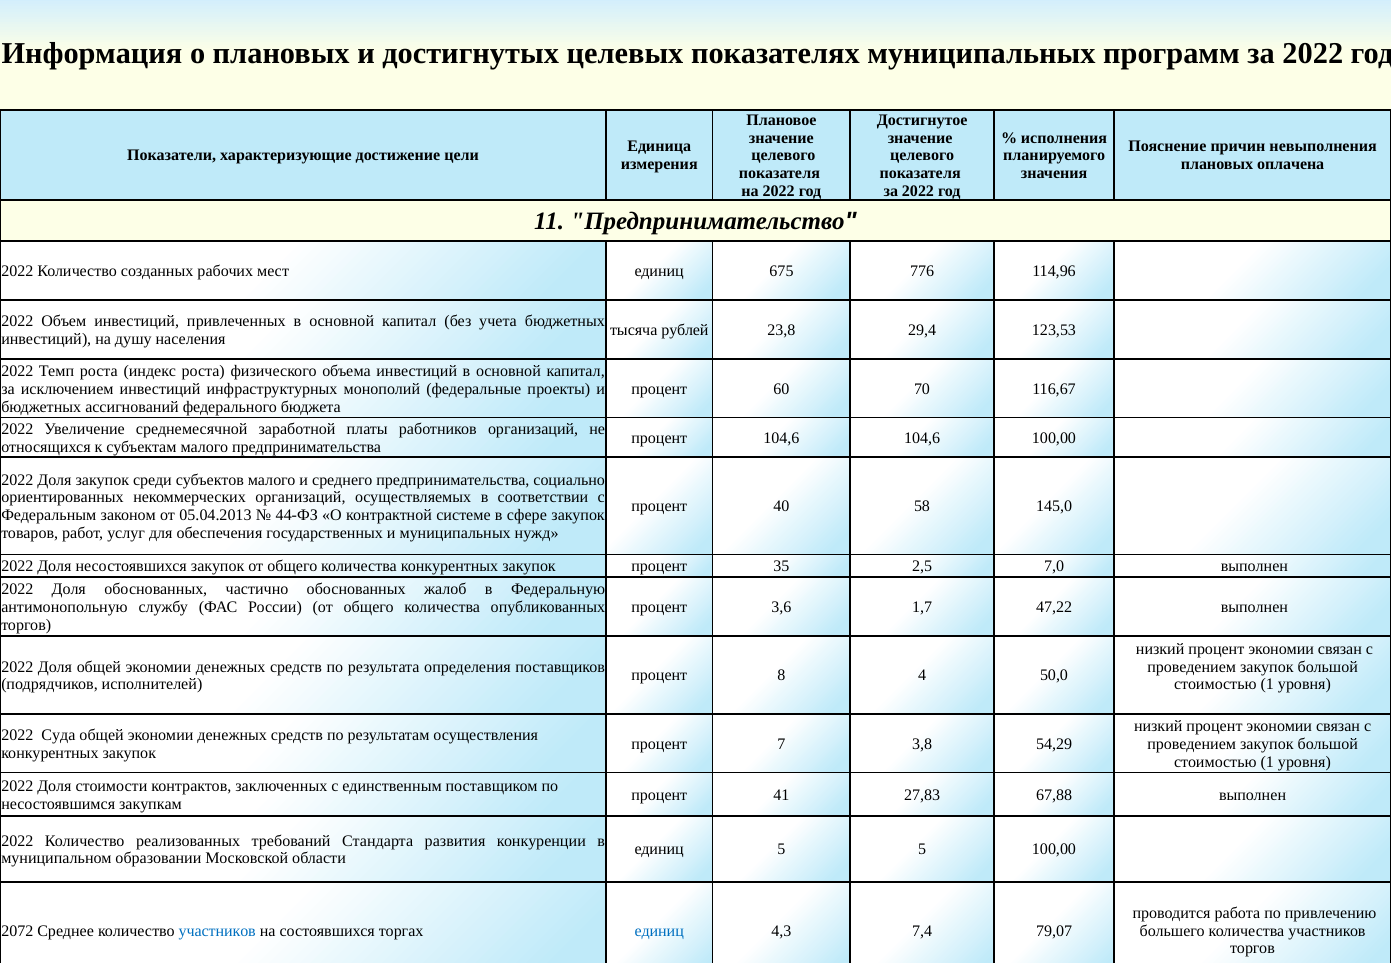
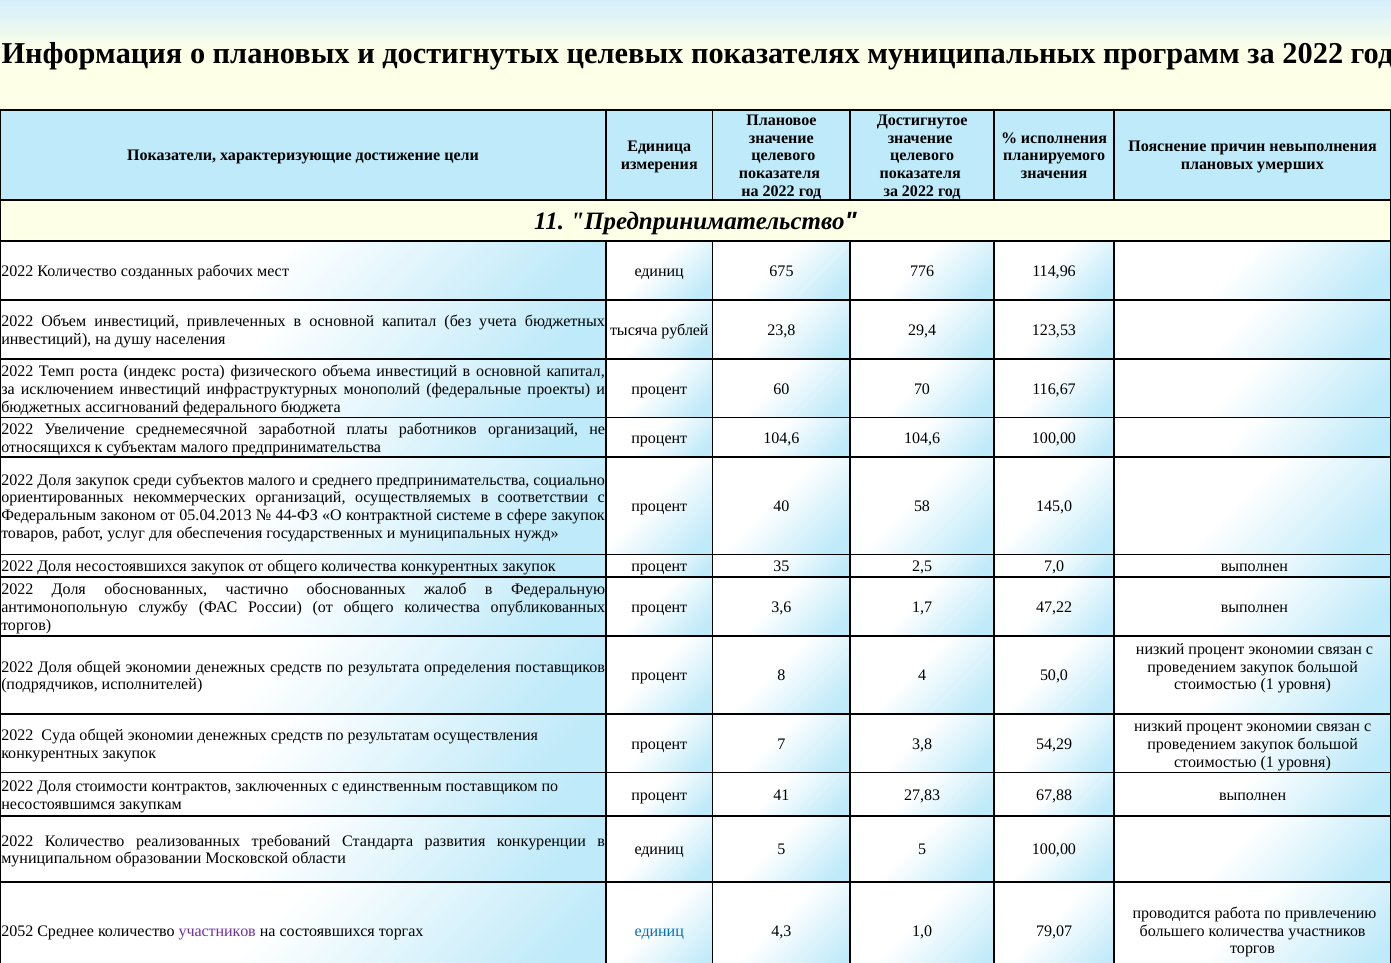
оплачена: оплачена -> умерших
2072: 2072 -> 2052
участников at (217, 931) colour: blue -> purple
7,4: 7,4 -> 1,0
